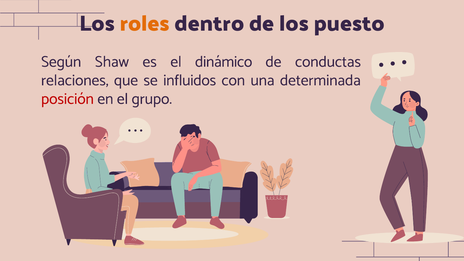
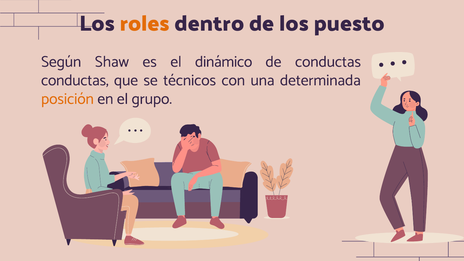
relaciones at (75, 80): relaciones -> conductas
influidos: influidos -> técnicos
posición colour: red -> orange
